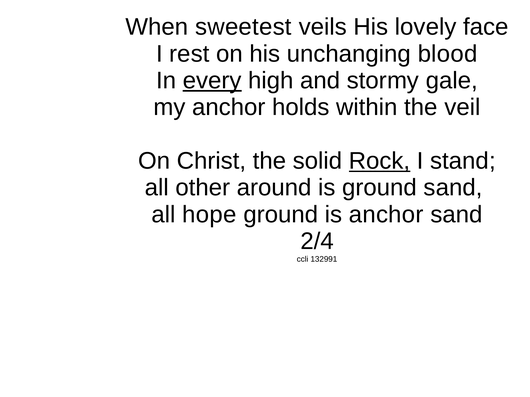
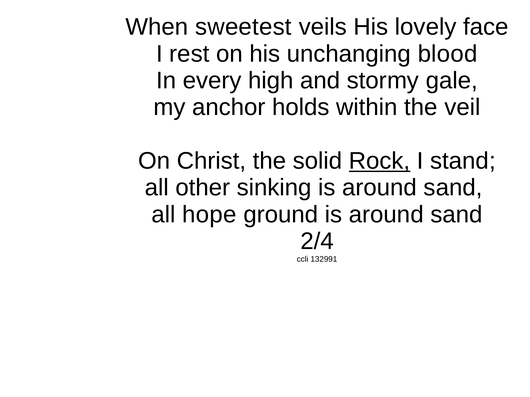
every underline: present -> none
around: around -> sinking
ground at (380, 188): ground -> around
ground is anchor: anchor -> around
